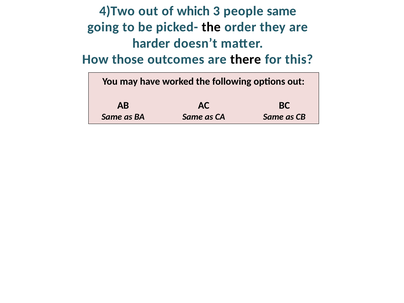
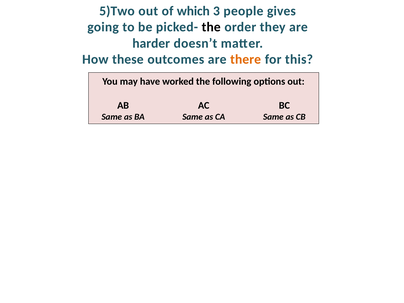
4)Two: 4)Two -> 5)Two
people same: same -> gives
those: those -> these
there colour: black -> orange
